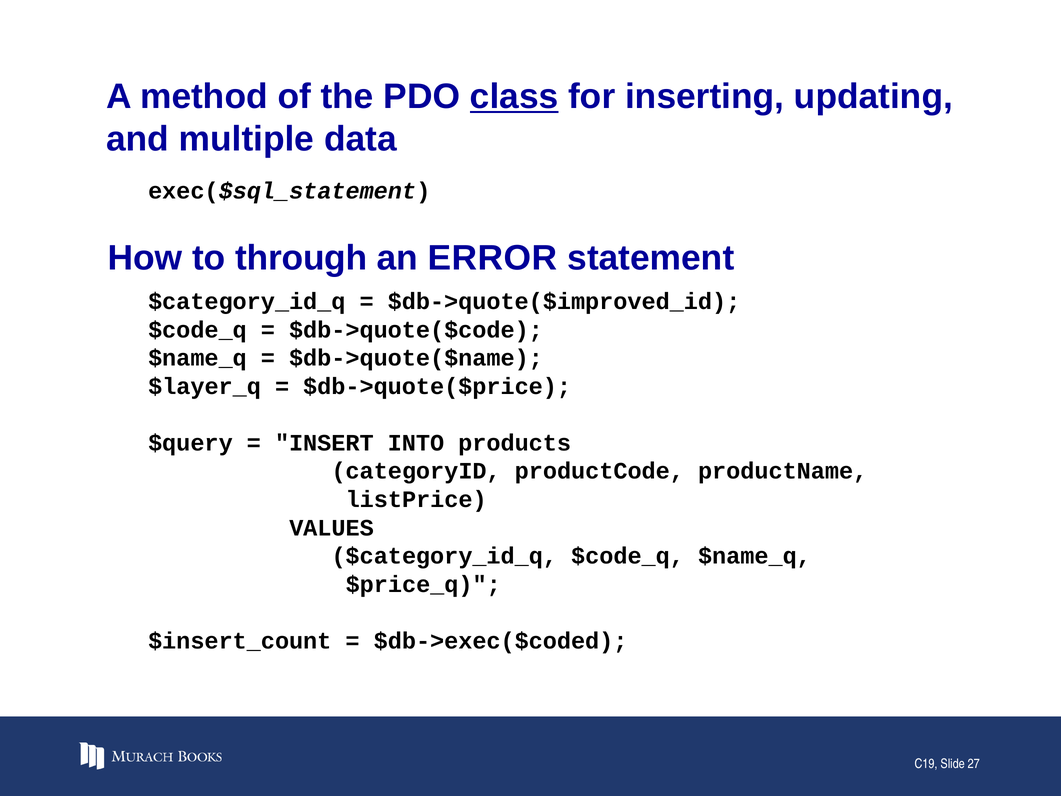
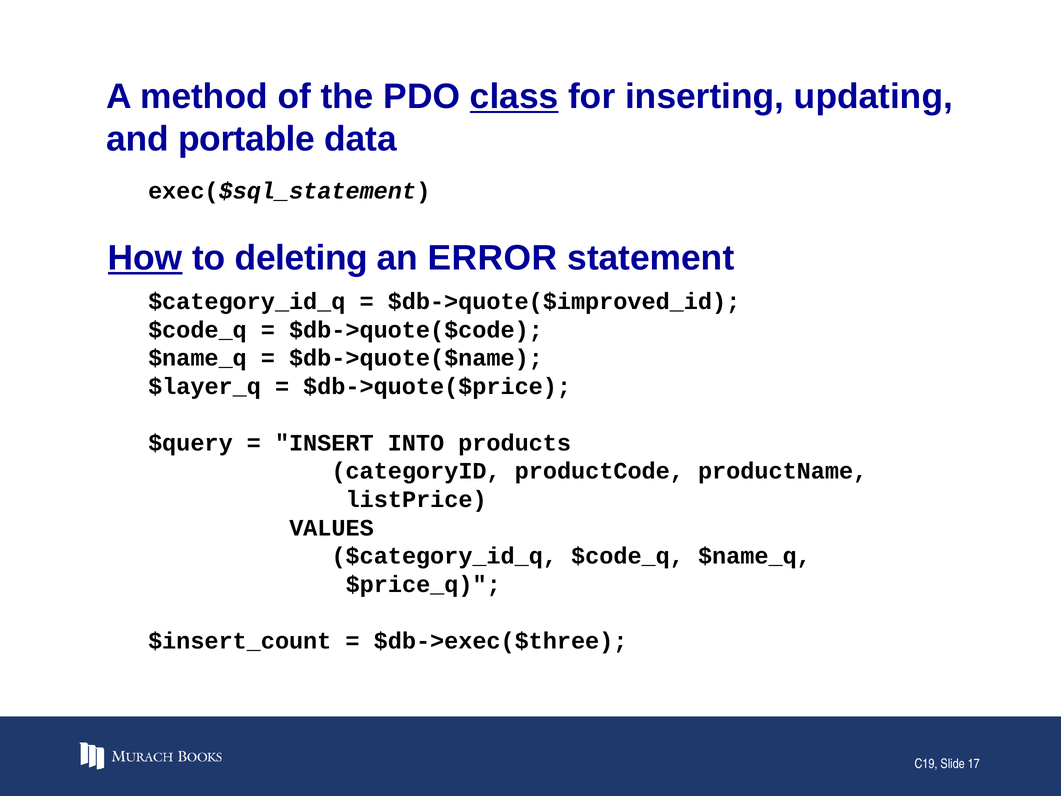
multiple: multiple -> portable
How underline: none -> present
through: through -> deleting
$db->exec($coded: $db->exec($coded -> $db->exec($three
27: 27 -> 17
